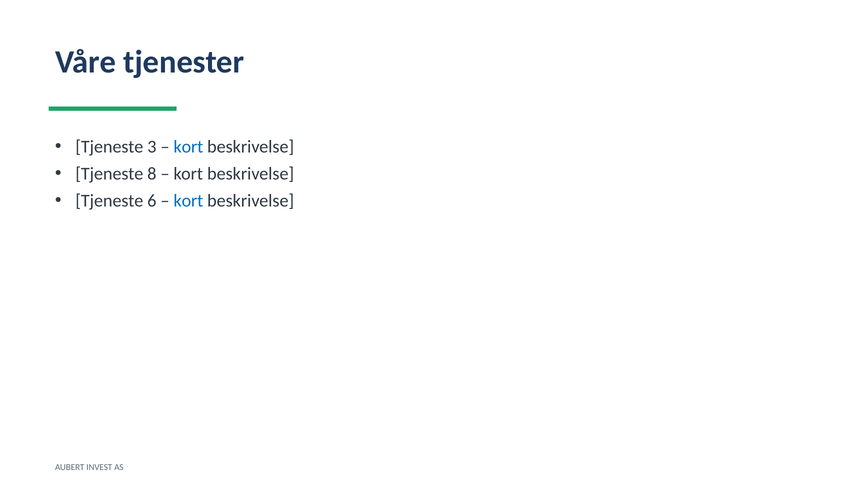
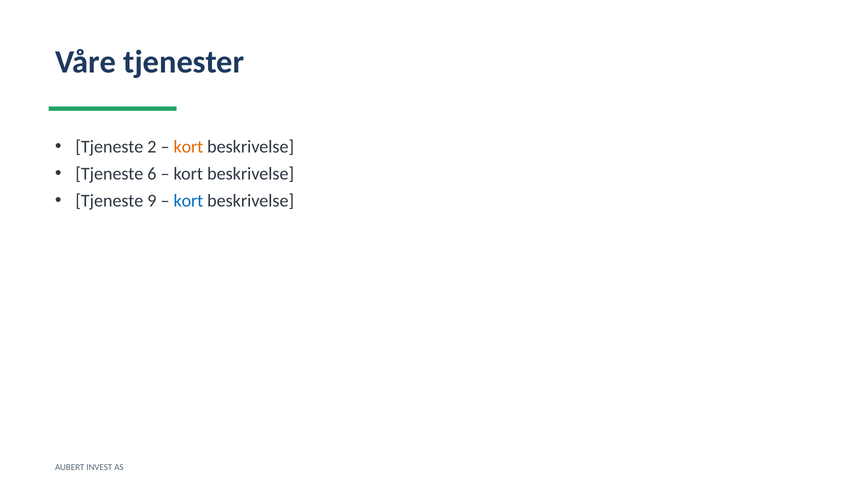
3: 3 -> 2
kort at (188, 147) colour: blue -> orange
8: 8 -> 6
6: 6 -> 9
